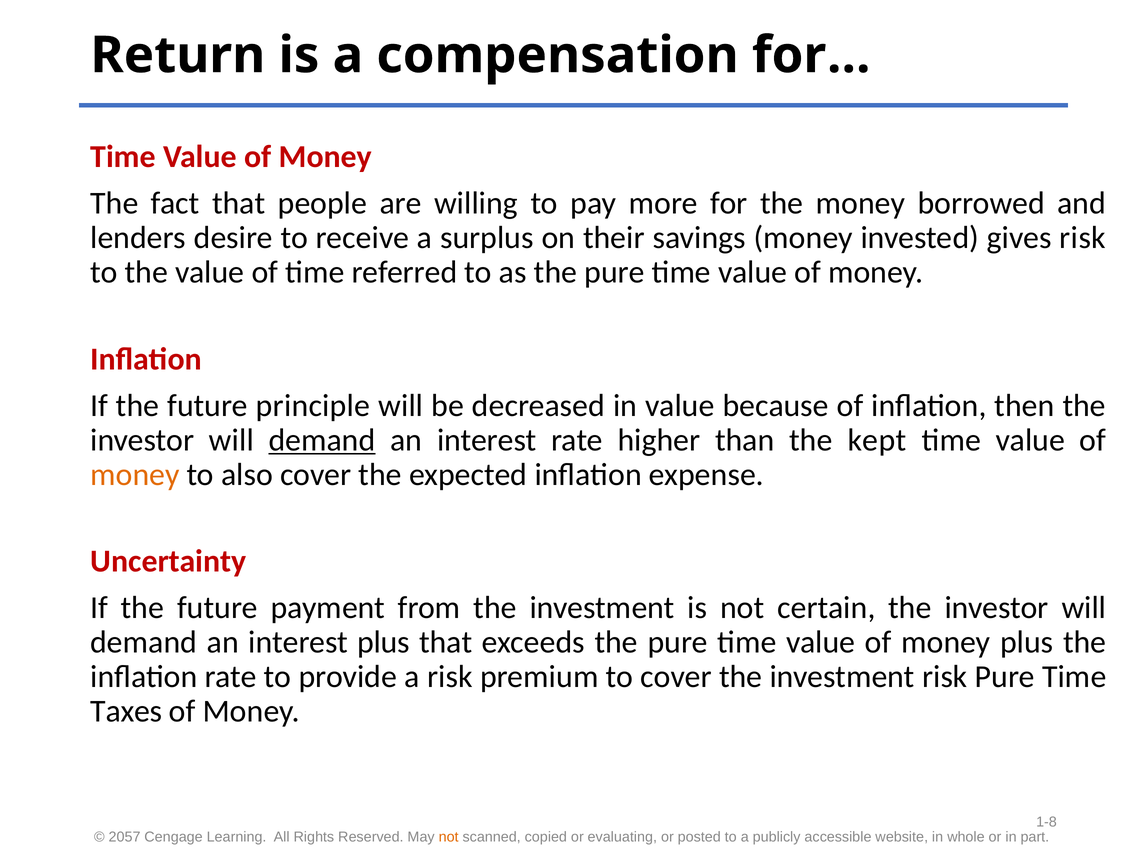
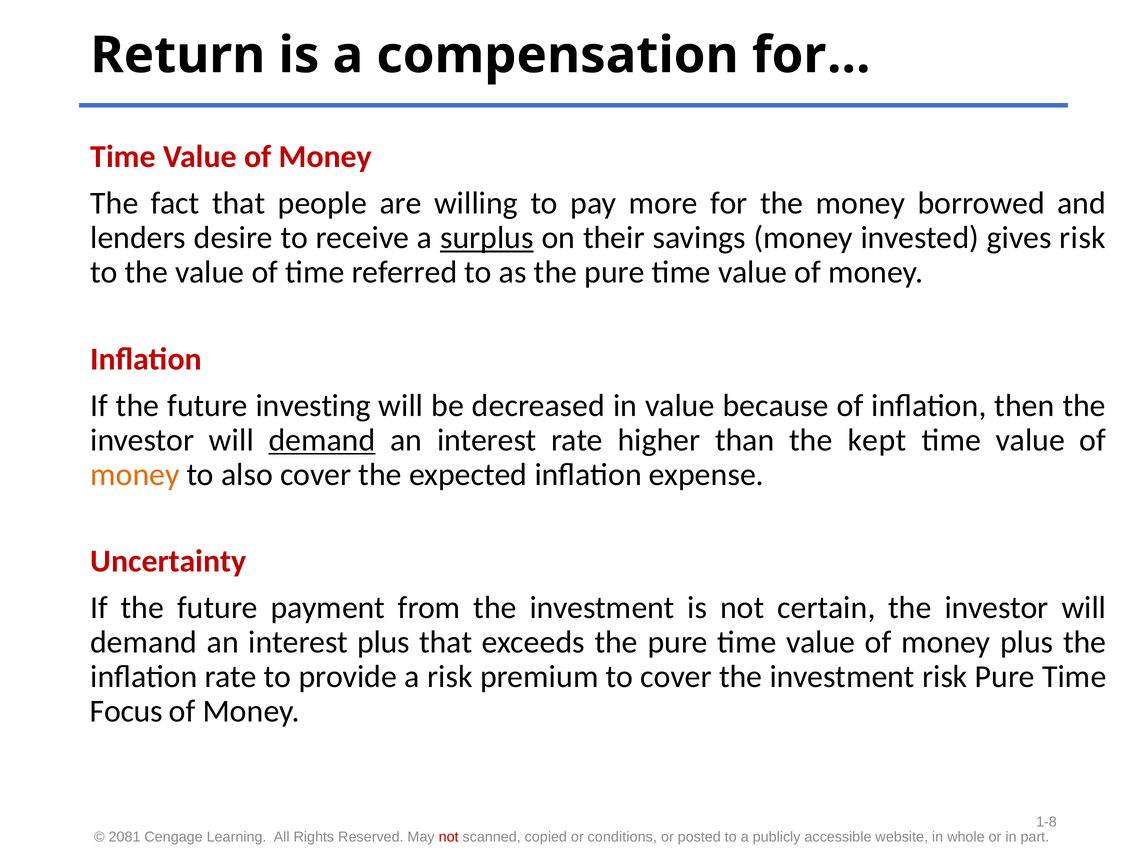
surplus underline: none -> present
principle: principle -> investing
Taxes: Taxes -> Focus
2057: 2057 -> 2081
not at (449, 836) colour: orange -> red
evaluating: evaluating -> conditions
